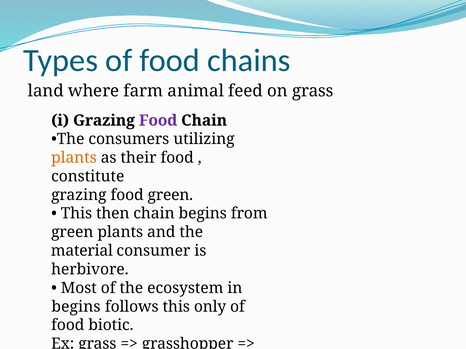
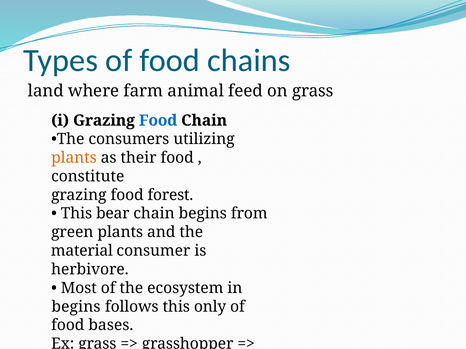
Food at (158, 121) colour: purple -> blue
food green: green -> forest
then: then -> bear
biotic: biotic -> bases
